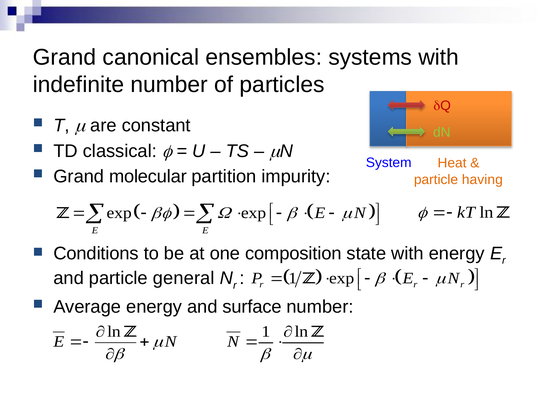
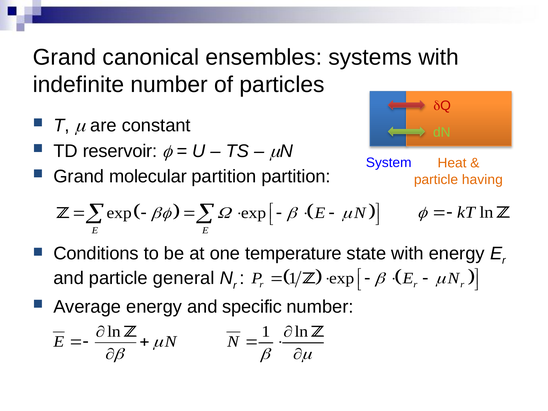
classical: classical -> reservoir
partition impurity: impurity -> partition
composition: composition -> temperature
surface: surface -> specific
